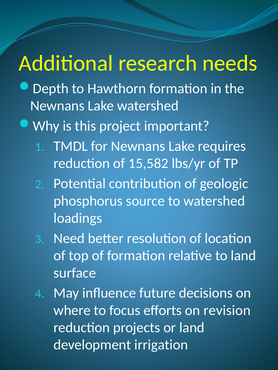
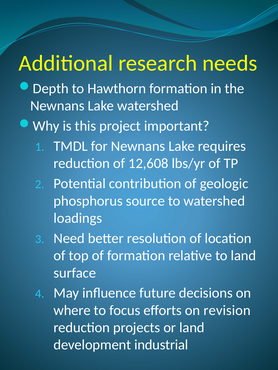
15,582: 15,582 -> 12,608
irrigation: irrigation -> industrial
